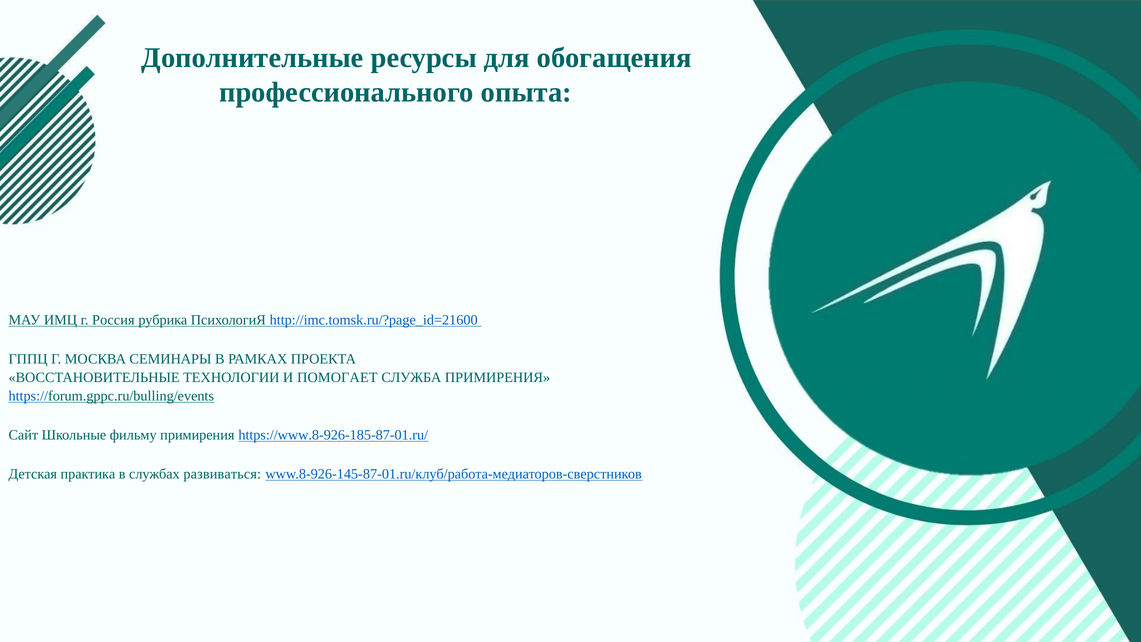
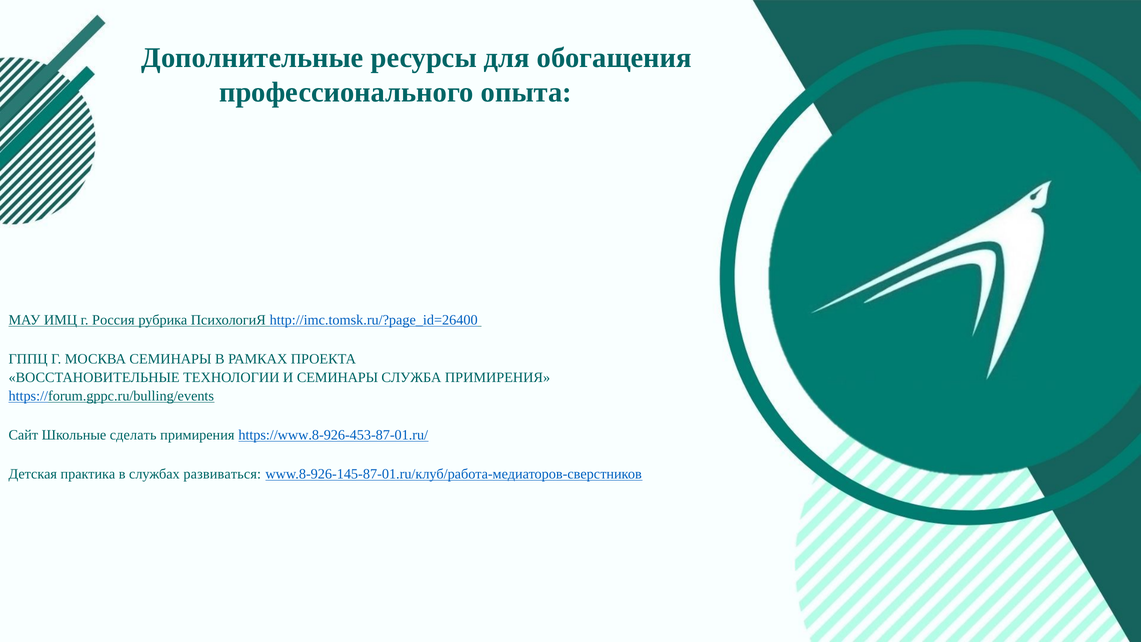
http://imc.tomsk.ru/?page_id=21600: http://imc.tomsk.ru/?page_id=21600 -> http://imc.tomsk.ru/?page_id=26400
И ПОМОГАЕТ: ПОМОГАЕТ -> СЕМИНАРЫ
фильму: фильму -> сделать
https://www.8-926-185-87-01.ru/: https://www.8-926-185-87-01.ru/ -> https://www.8-926-453-87-01.ru/
